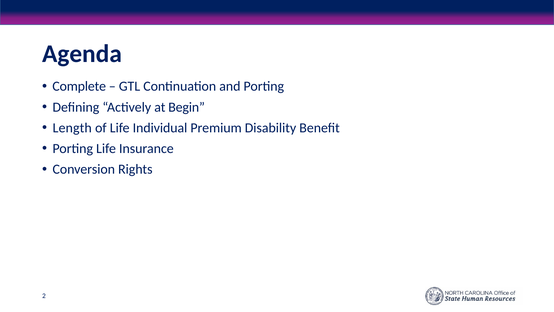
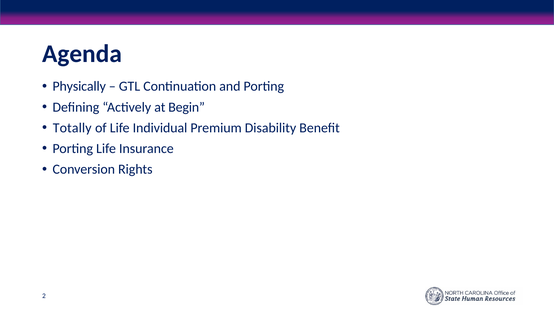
Complete: Complete -> Physically
Length: Length -> Totally
